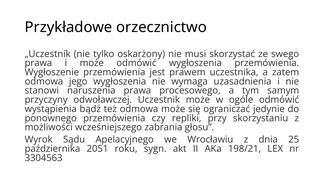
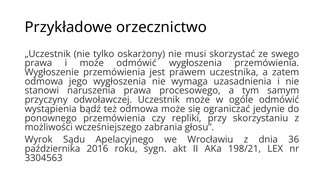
25: 25 -> 36
2051: 2051 -> 2016
